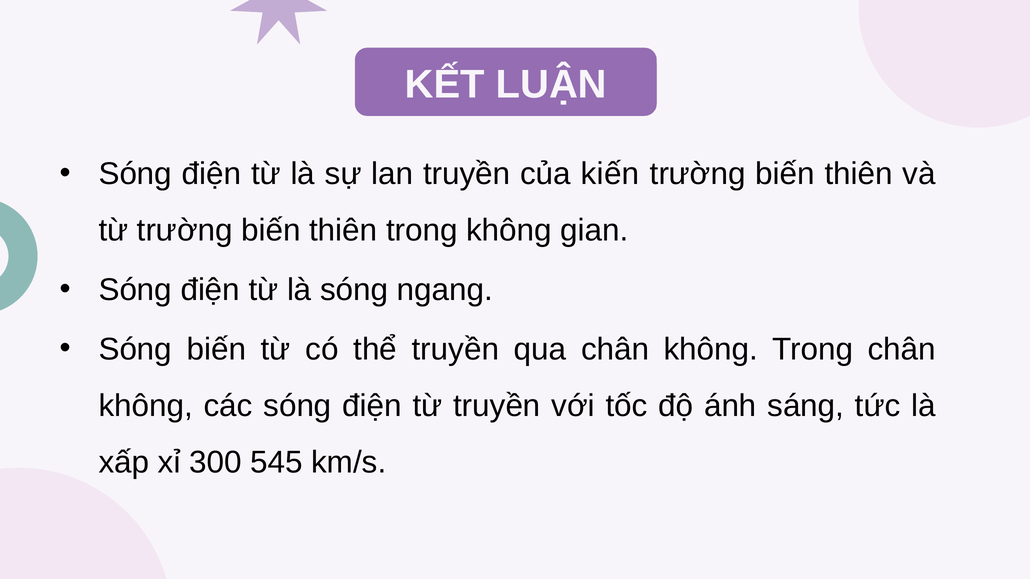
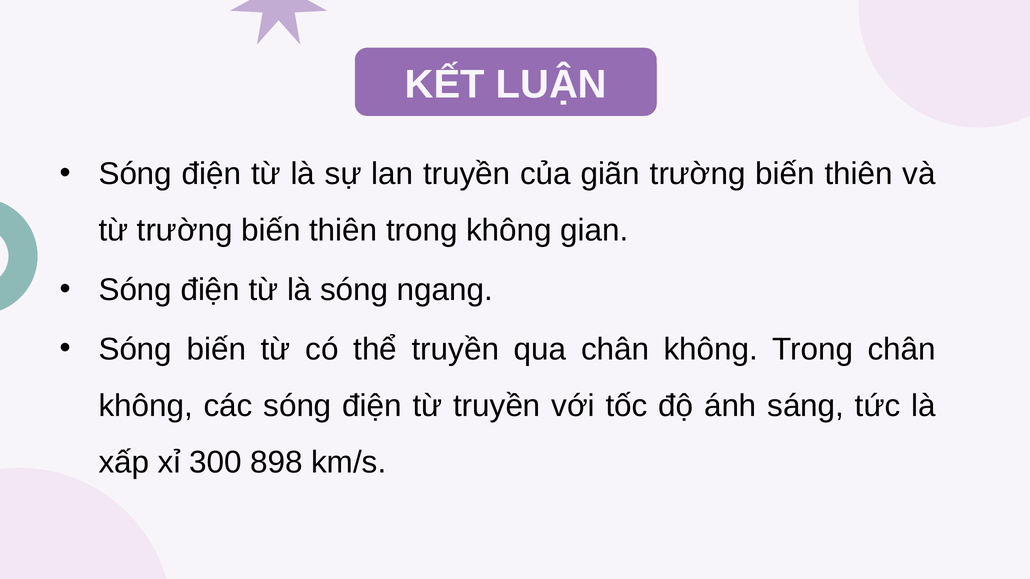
kiến: kiến -> giãn
545: 545 -> 898
